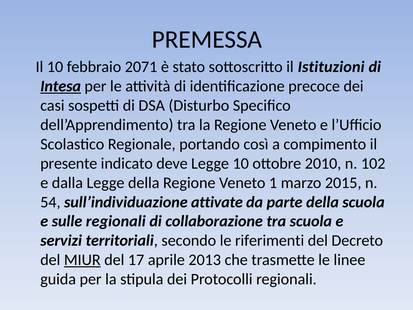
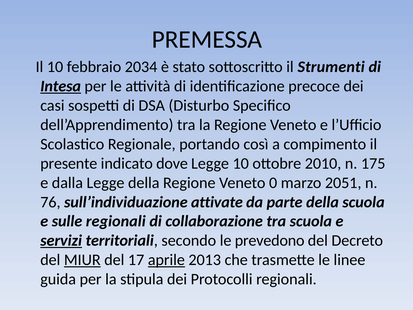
2071: 2071 -> 2034
Istituzioni: Istituzioni -> Strumenti
deve: deve -> dove
102: 102 -> 175
1: 1 -> 0
2015: 2015 -> 2051
54: 54 -> 76
servizi underline: none -> present
riferimenti: riferimenti -> prevedono
aprile underline: none -> present
